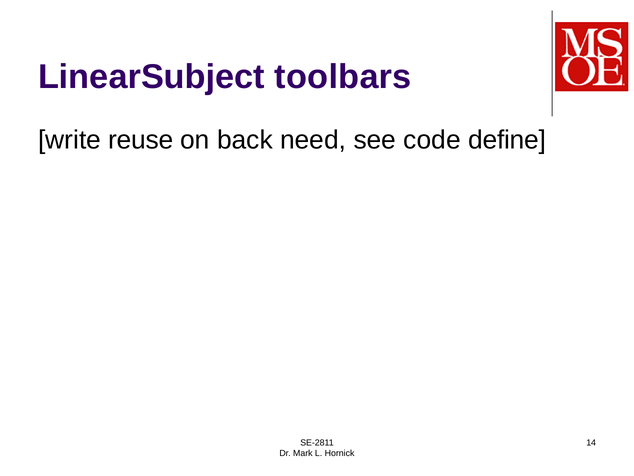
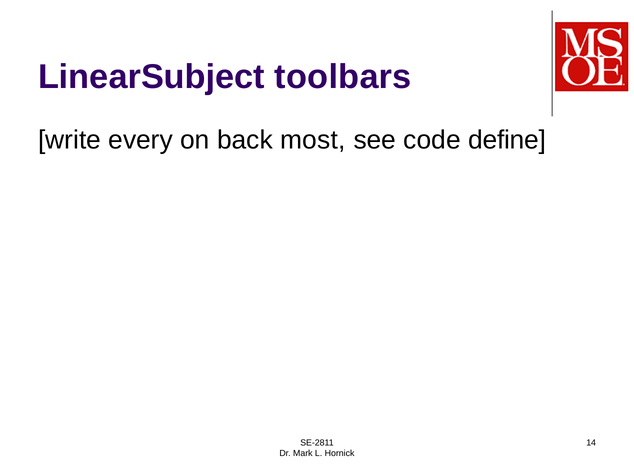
reuse: reuse -> every
need: need -> most
